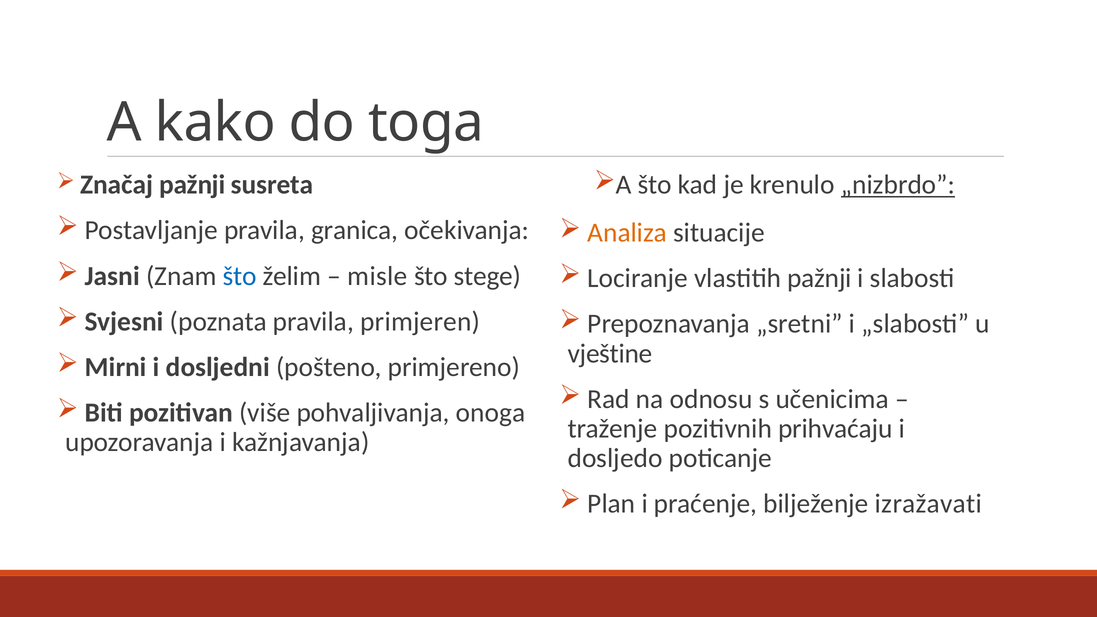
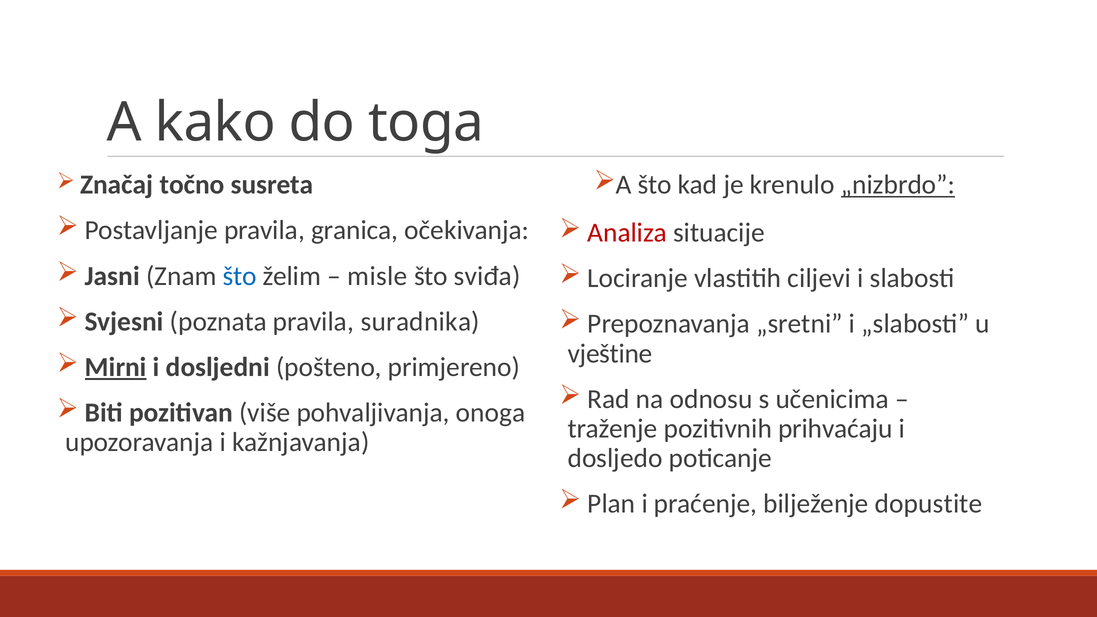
Značaj pažnji: pažnji -> točno
Analiza colour: orange -> red
stege: stege -> sviđa
vlastitih pažnji: pažnji -> ciljevi
primjeren: primjeren -> suradnika
Mirni underline: none -> present
izražavati: izražavati -> dopustite
